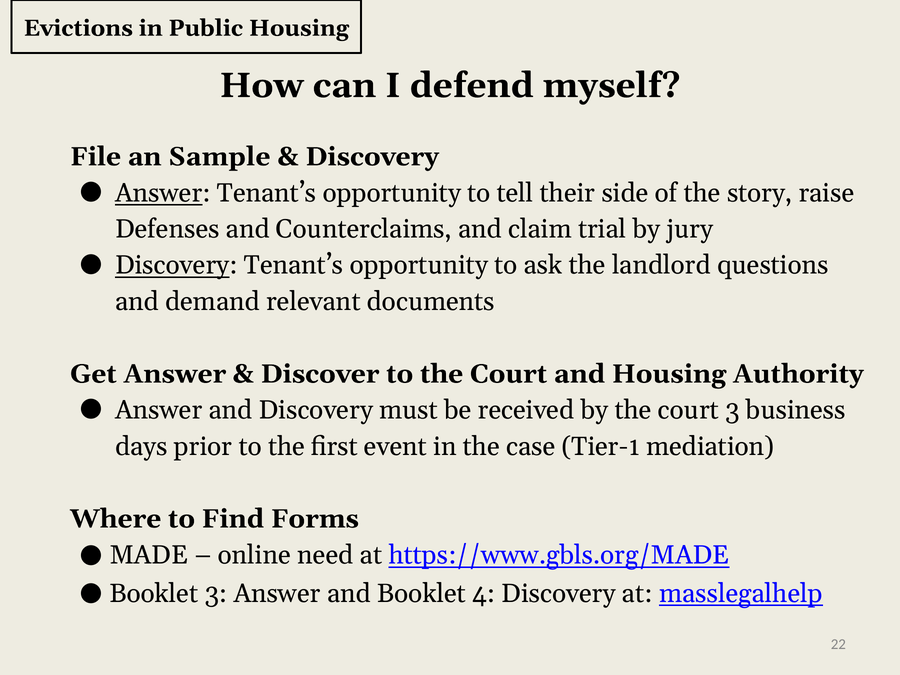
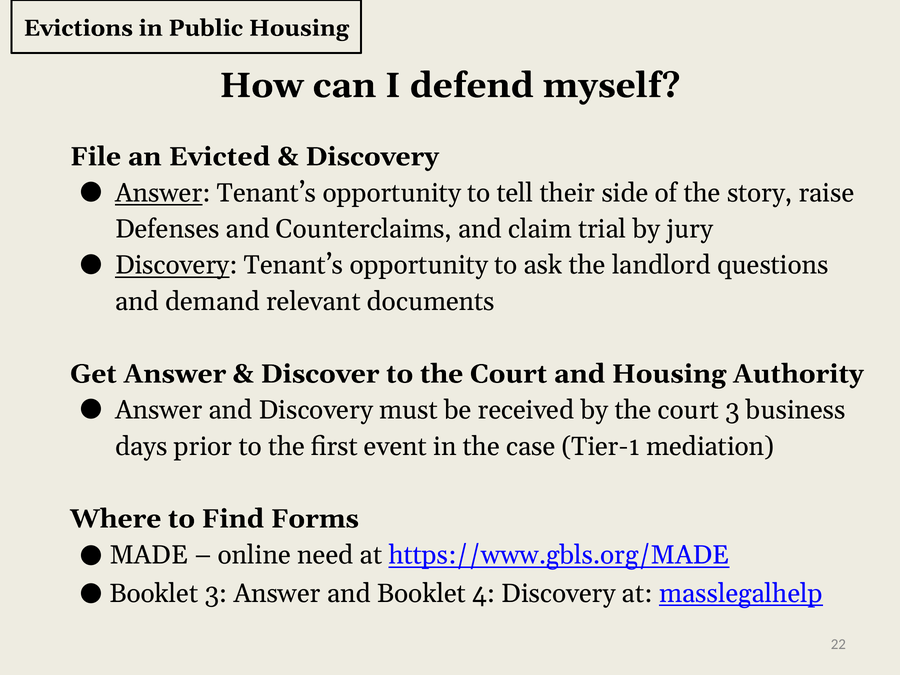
Sample: Sample -> Evicted
